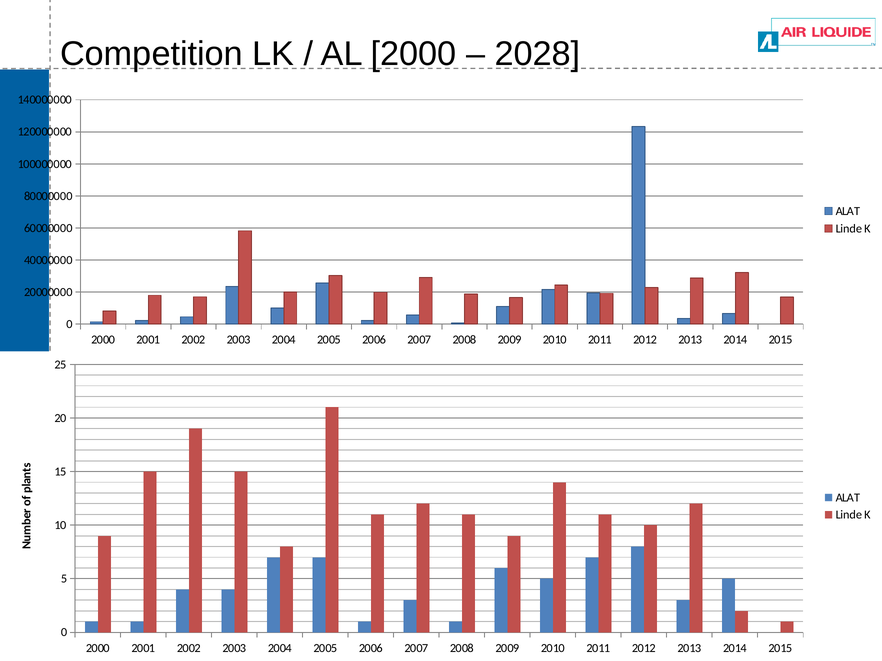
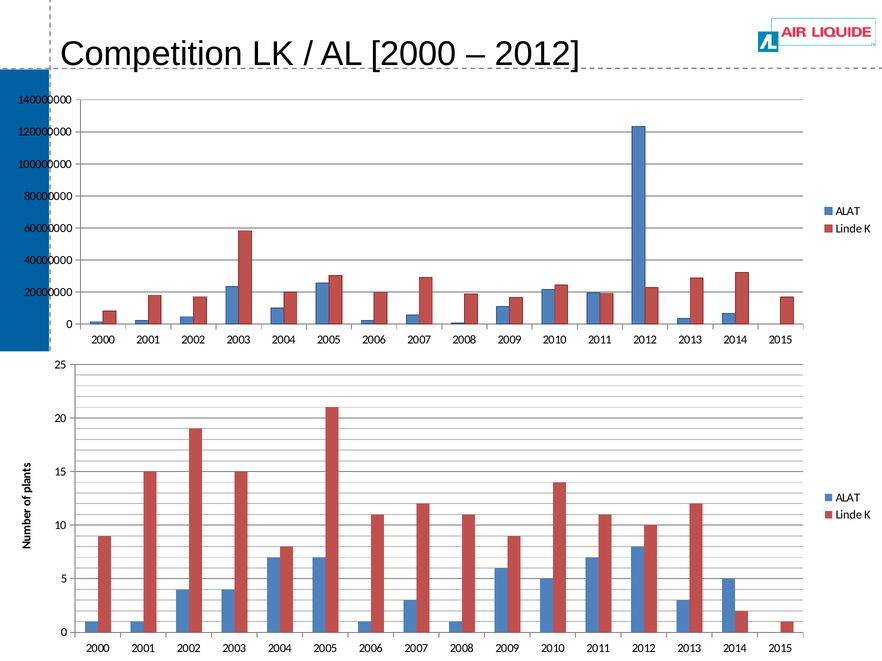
2028 at (537, 54): 2028 -> 2012
